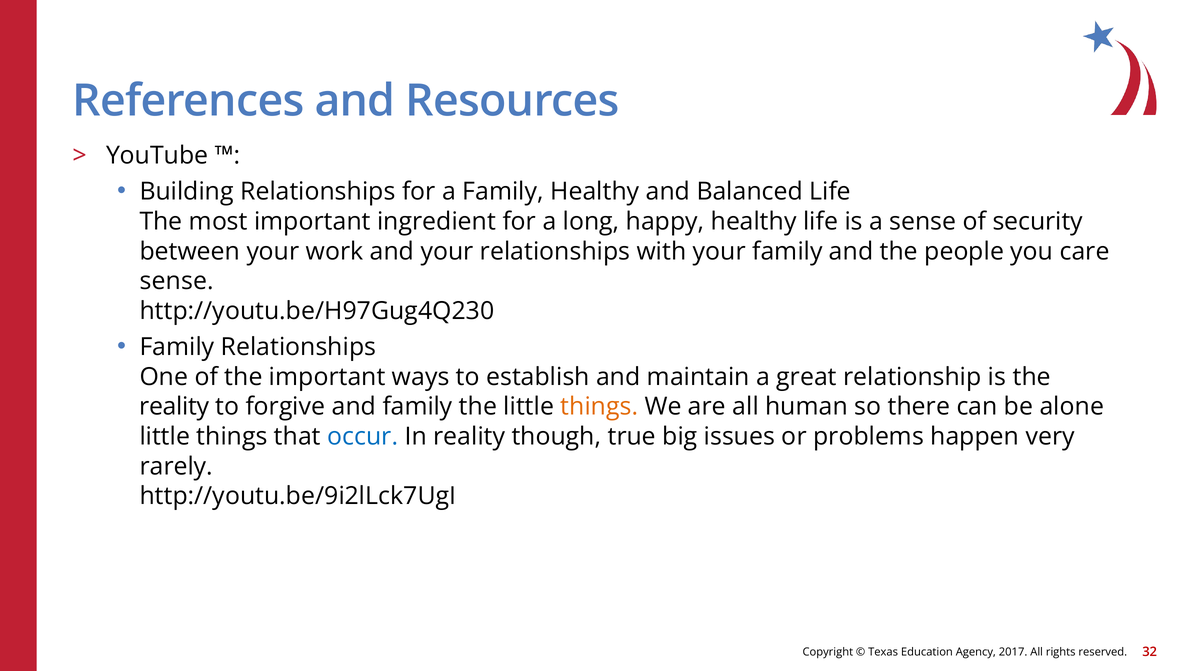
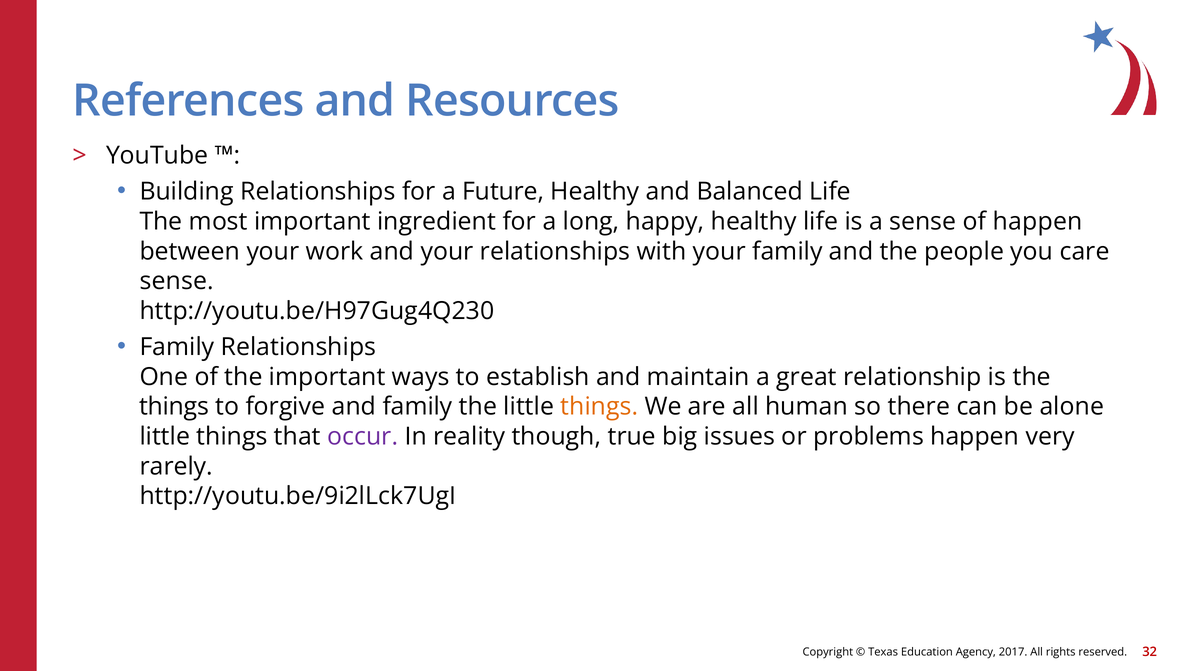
a Family: Family -> Future
of security: security -> happen
reality at (174, 407): reality -> things
occur colour: blue -> purple
